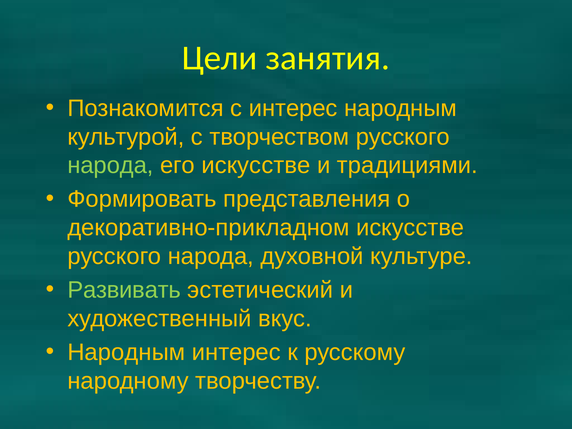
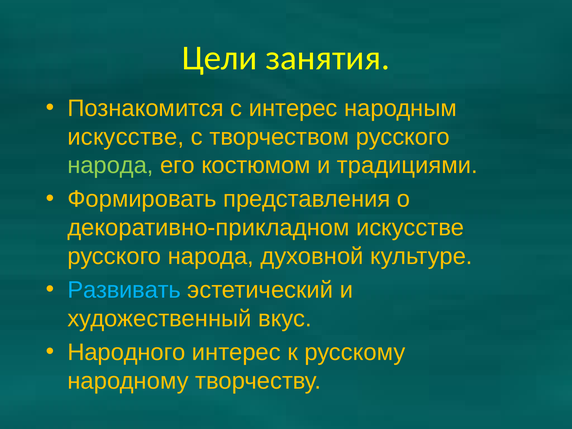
культурой at (126, 137): культурой -> искусстве
его искусстве: искусстве -> костюмом
Развивать colour: light green -> light blue
Народным at (126, 352): Народным -> Народного
